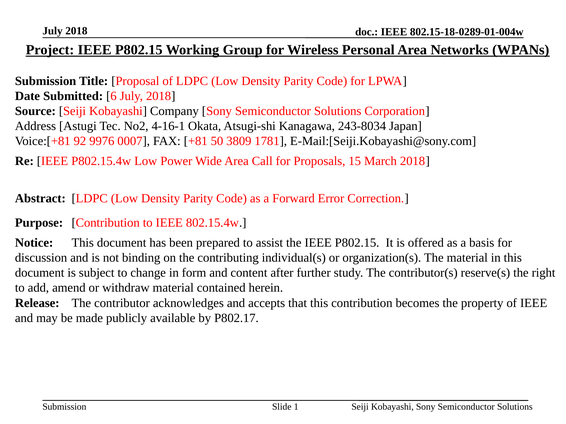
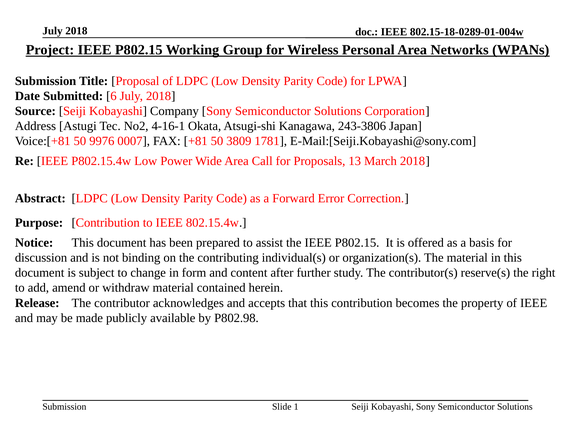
243-8034: 243-8034 -> 243-3806
Voice:[+81 92: 92 -> 50
15: 15 -> 13
P802.17: P802.17 -> P802.98
